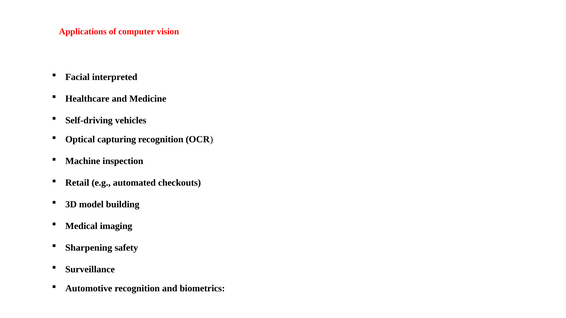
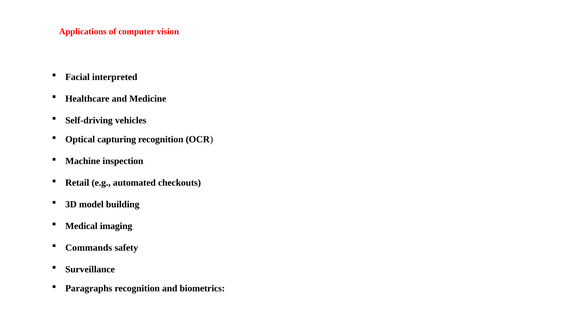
Sharpening: Sharpening -> Commands
Automotive: Automotive -> Paragraphs
